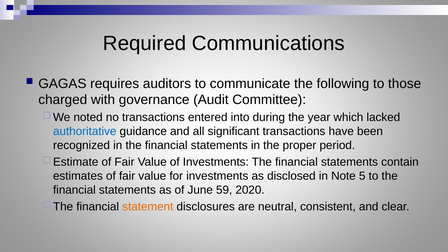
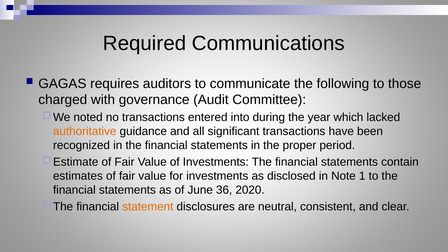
authoritative colour: blue -> orange
5: 5 -> 1
59: 59 -> 36
